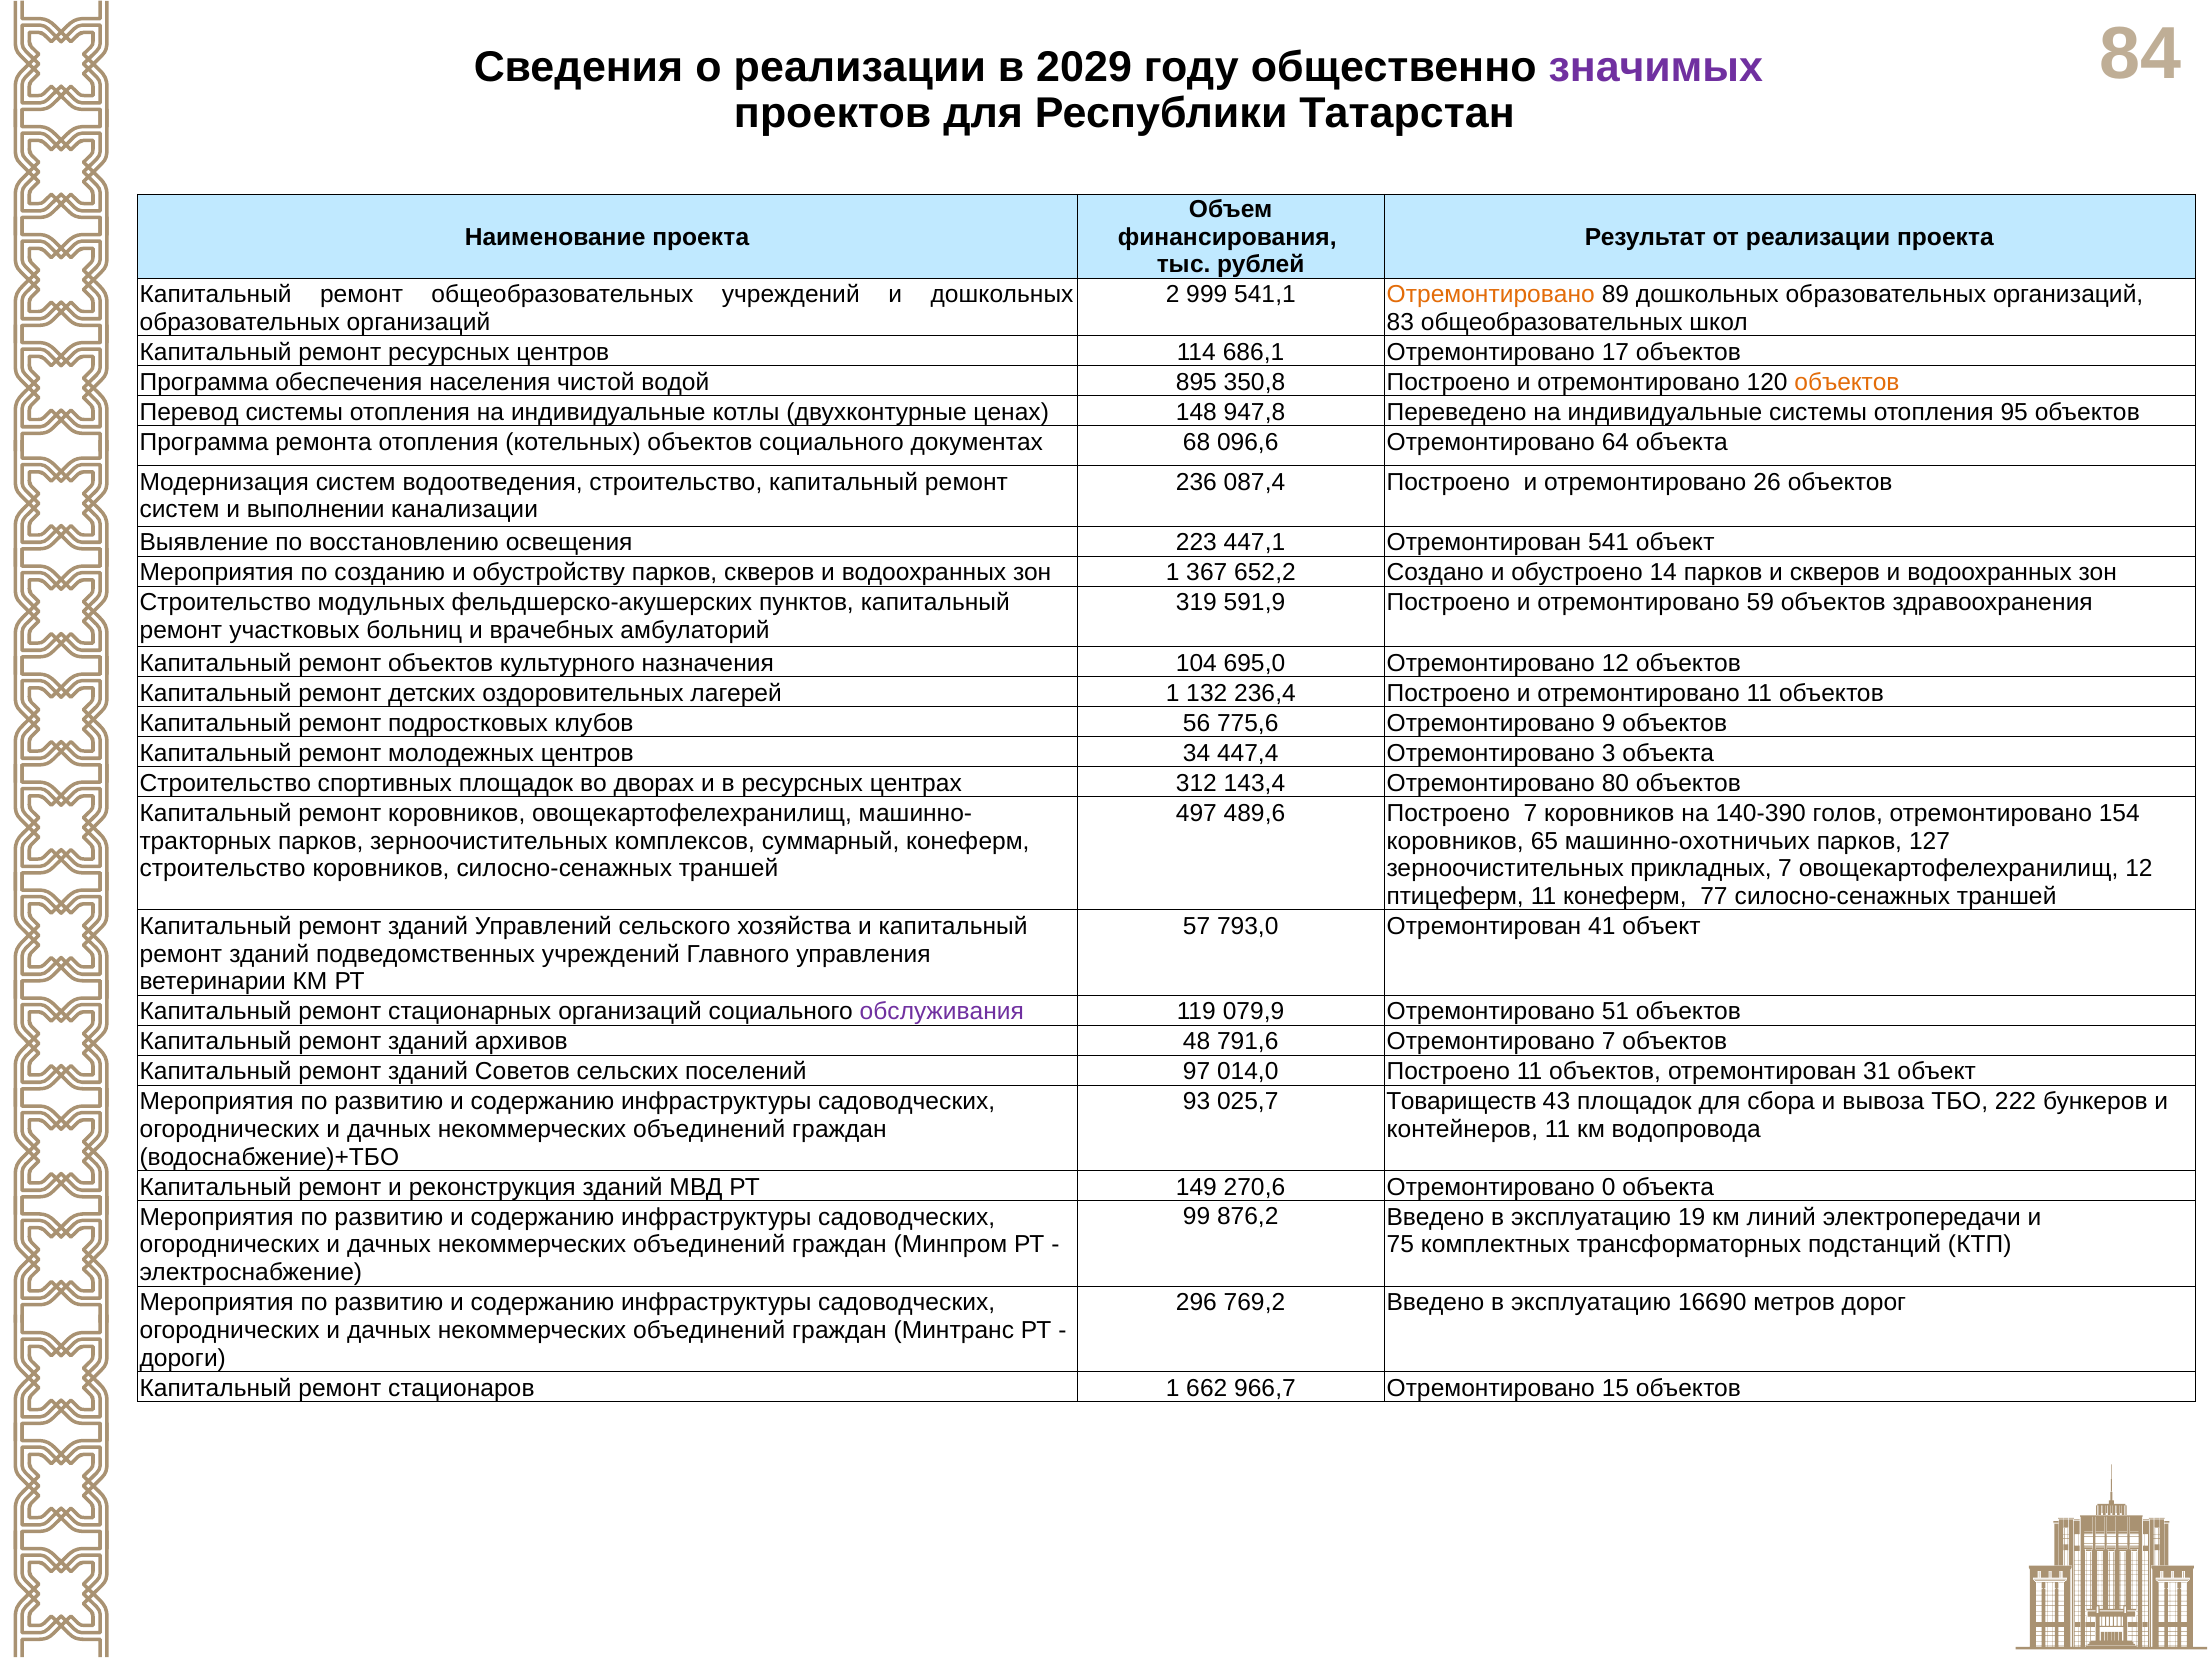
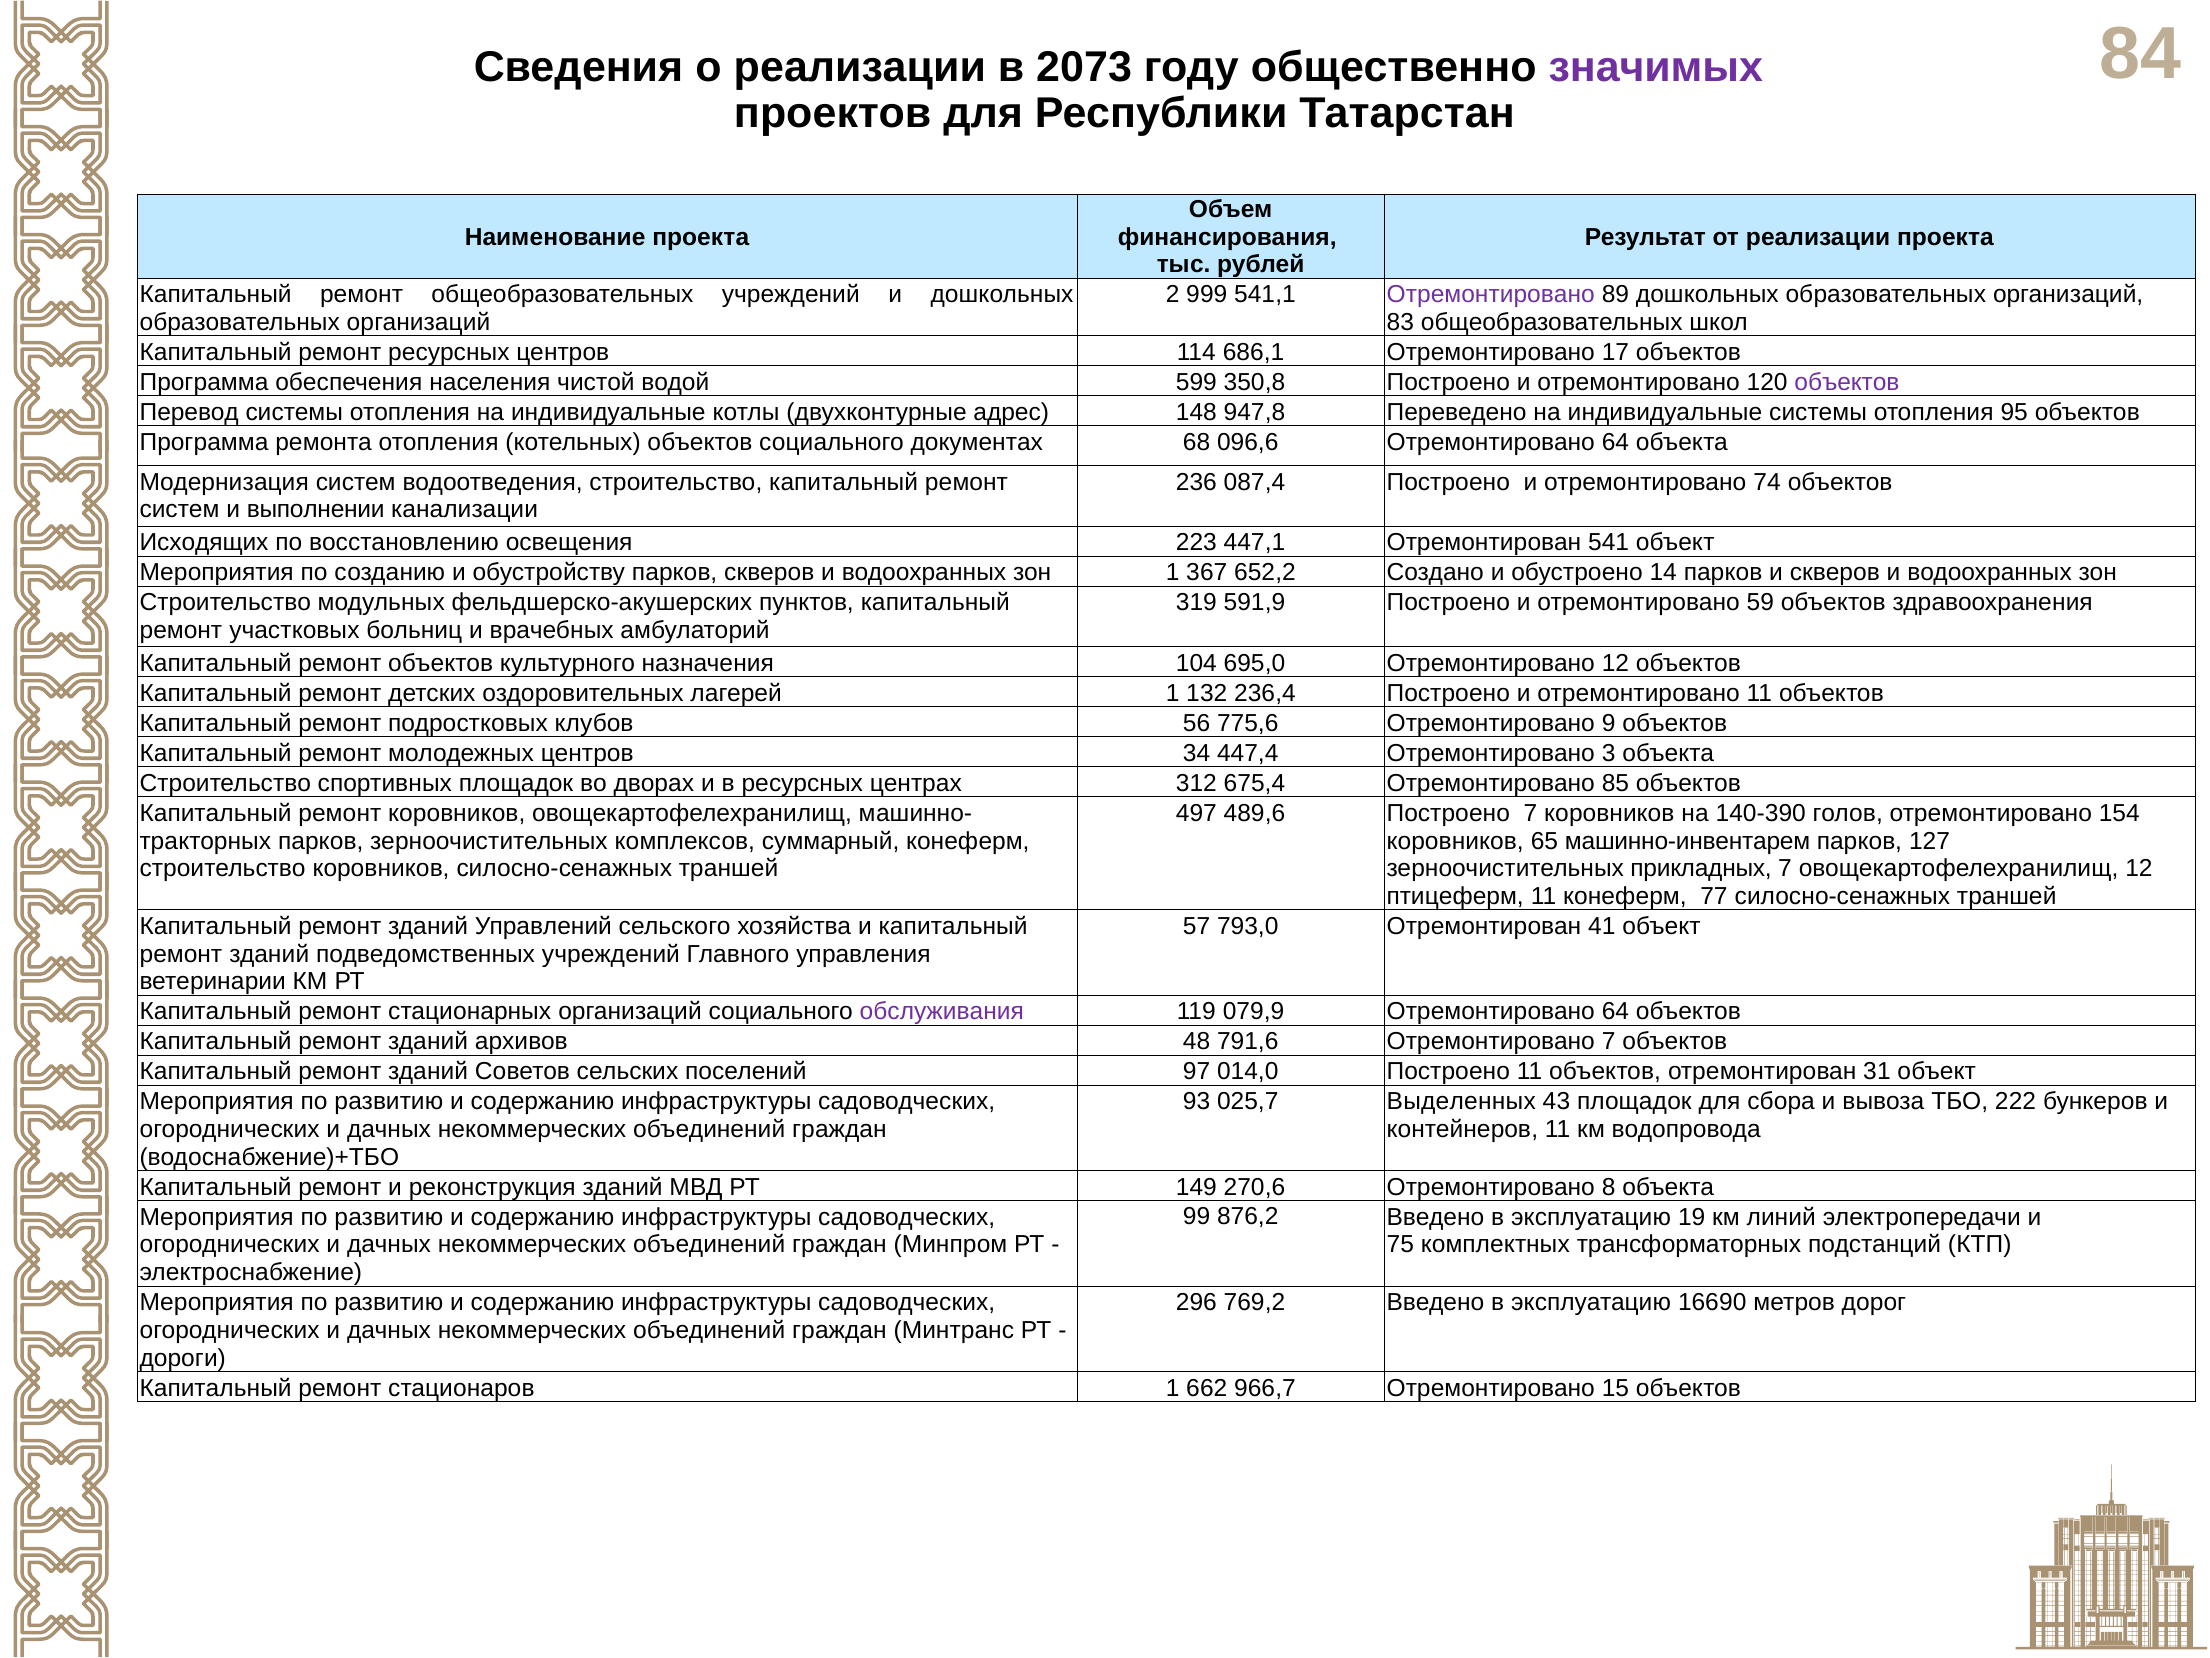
2029: 2029 -> 2073
Отремонтировано at (1491, 295) colour: orange -> purple
895: 895 -> 599
объектов at (1847, 382) colour: orange -> purple
ценах: ценах -> адрес
26: 26 -> 74
Выявление: Выявление -> Исходящих
143,4: 143,4 -> 675,4
80: 80 -> 85
машинно-охотничьих: машинно-охотничьих -> машинно-инвентарем
079,9 Отремонтировано 51: 51 -> 64
Товариществ: Товариществ -> Выделенных
0: 0 -> 8
